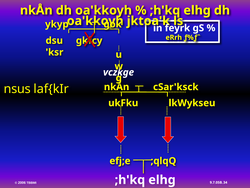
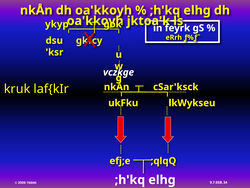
nsus: nsus -> kruk
